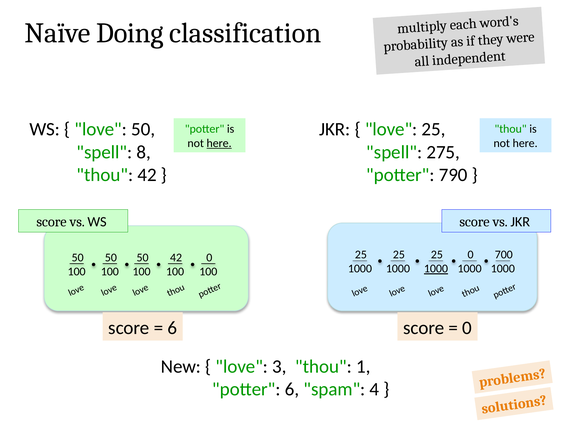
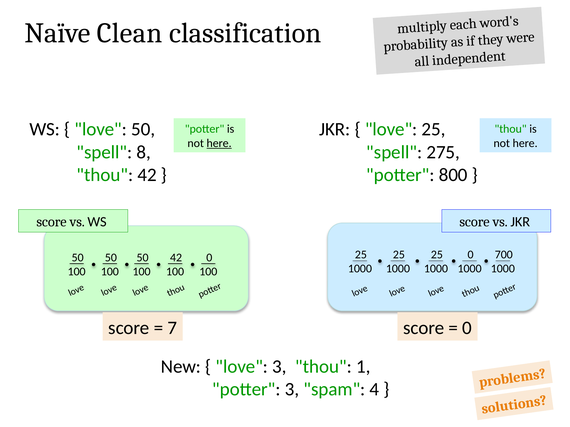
Doing: Doing -> Clean
790: 790 -> 800
1000 at (436, 269) underline: present -> none
6 at (172, 328): 6 -> 7
potter 6: 6 -> 3
